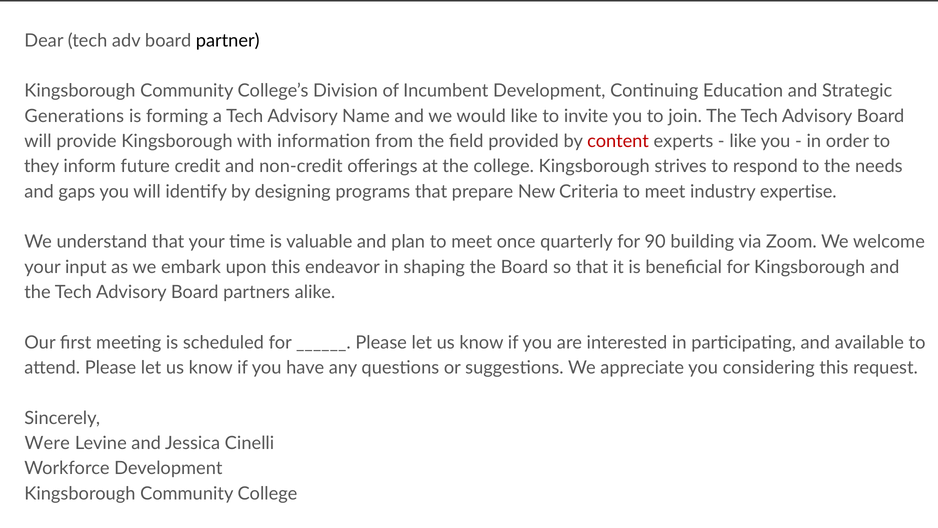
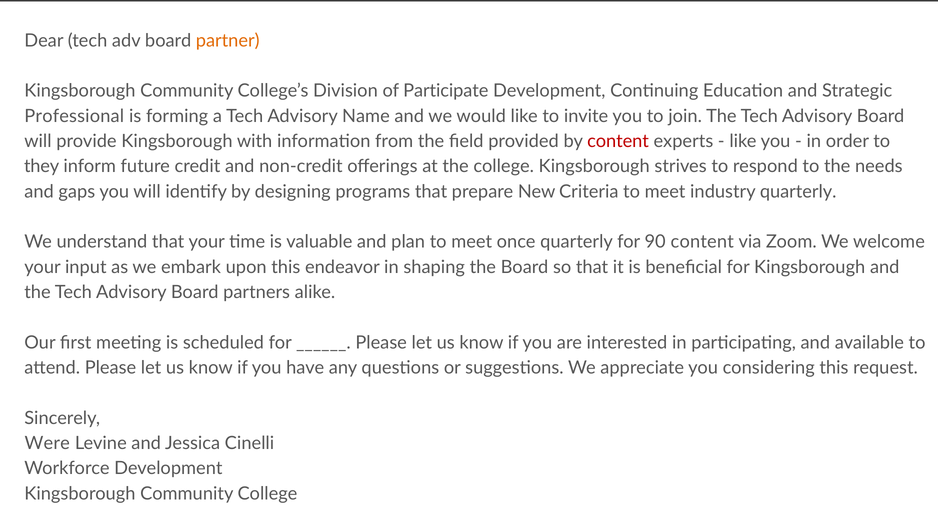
partner colour: black -> orange
Incumbent: Incumbent -> Participate
Generations: Generations -> Professional
industry expertise: expertise -> quarterly
90 building: building -> content
